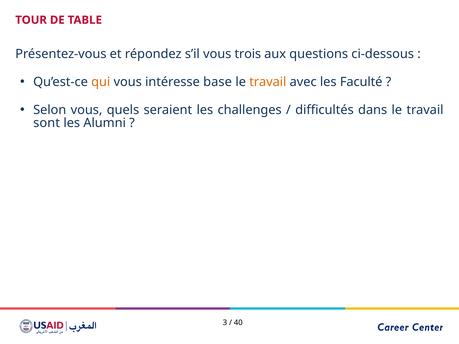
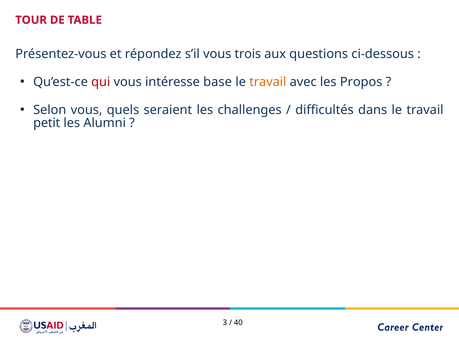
qui colour: orange -> red
Faculté: Faculté -> Propos
sont: sont -> petit
